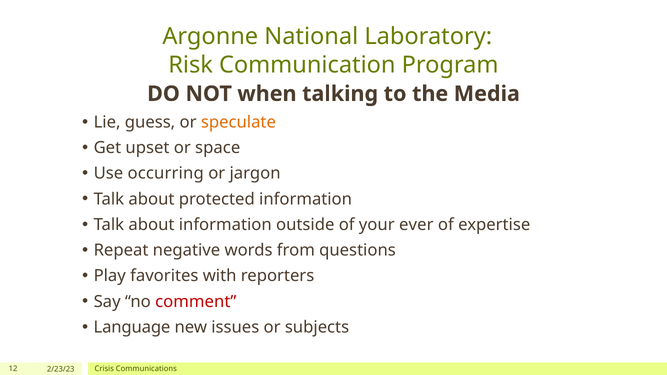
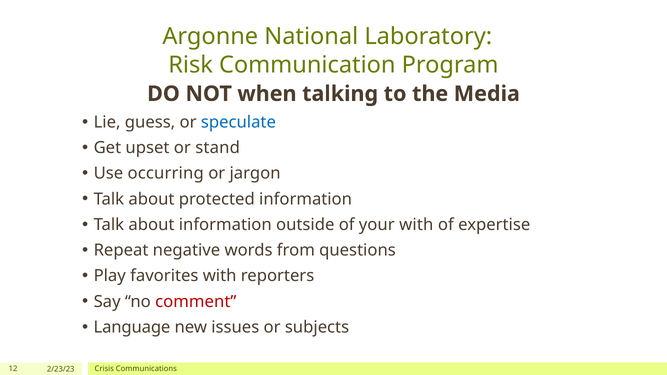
speculate colour: orange -> blue
space: space -> stand
your ever: ever -> with
